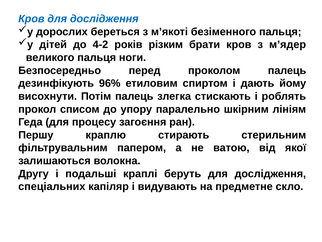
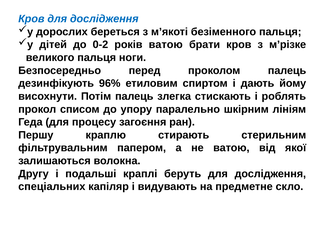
4-2: 4-2 -> 0-2
років різким: різким -> ватою
м’ядер: м’ядер -> м’різке
